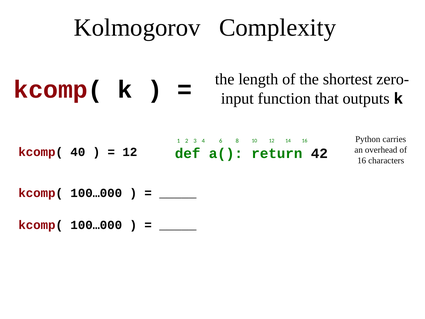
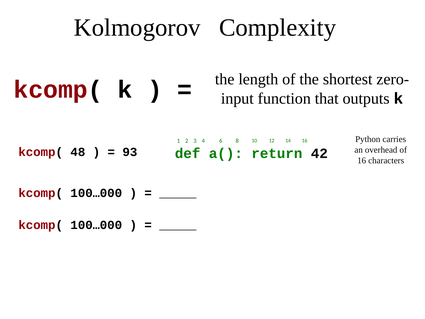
40: 40 -> 48
12 at (130, 152): 12 -> 93
